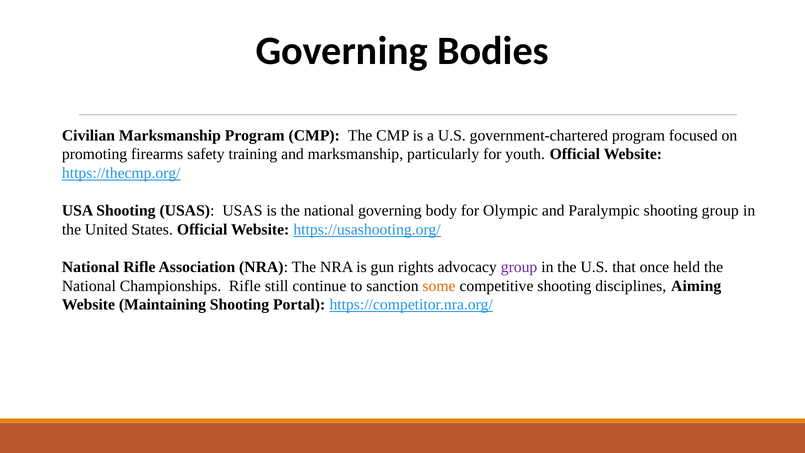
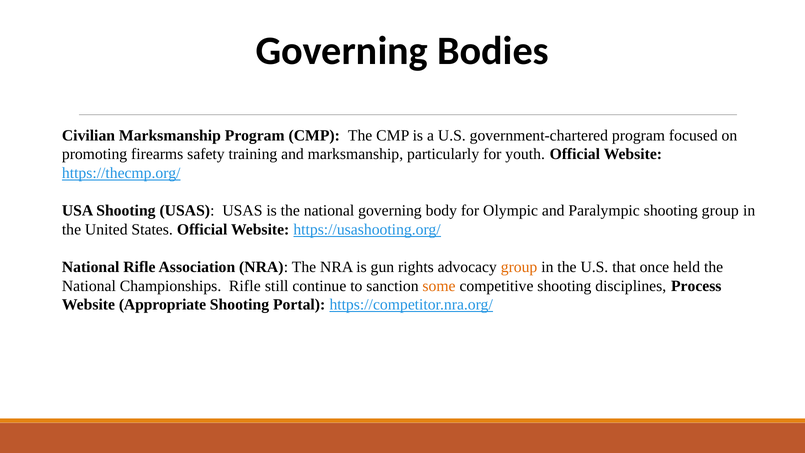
group at (519, 267) colour: purple -> orange
Aiming: Aiming -> Process
Maintaining: Maintaining -> Appropriate
